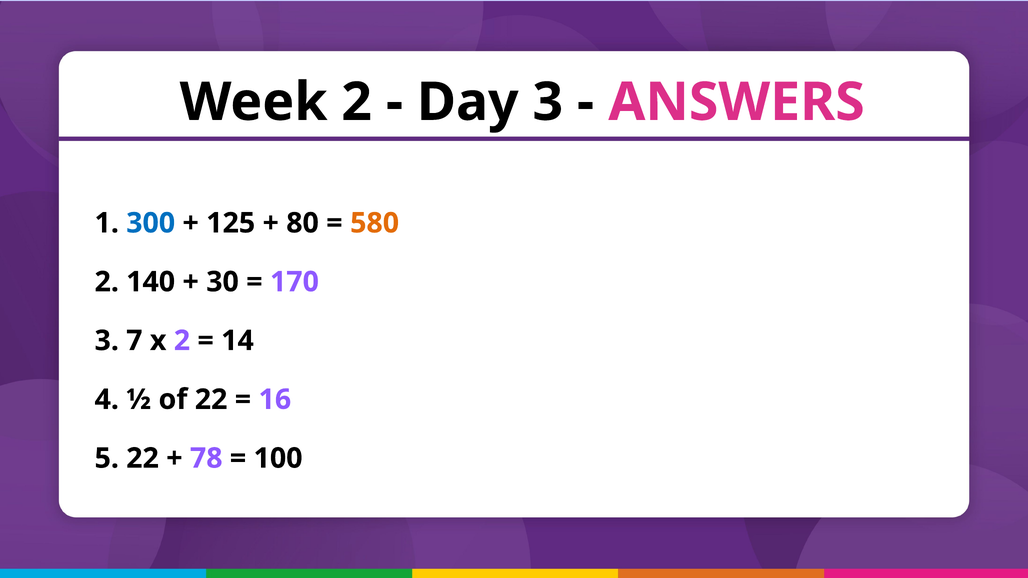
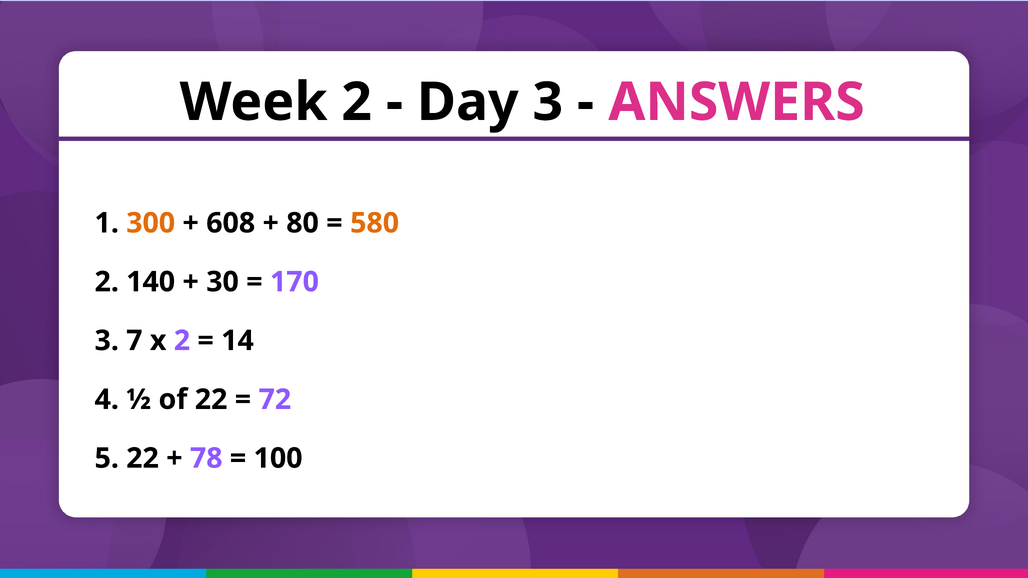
300 colour: blue -> orange
125: 125 -> 608
16: 16 -> 72
